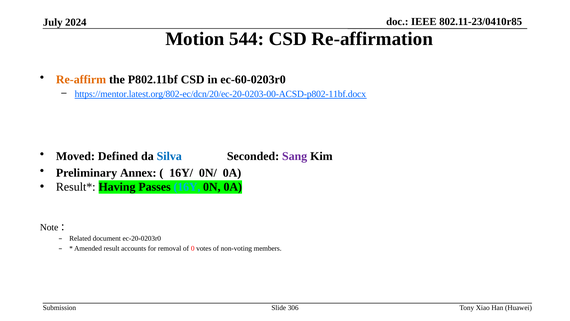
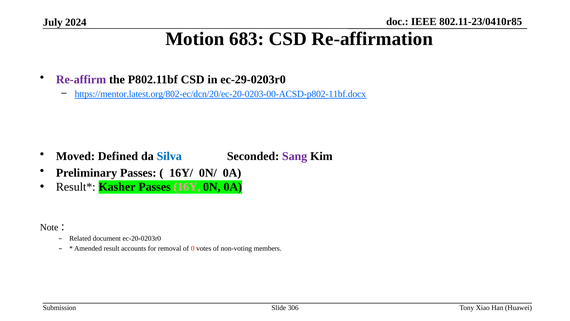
544: 544 -> 683
Re-affirm colour: orange -> purple
ec-60-0203r0: ec-60-0203r0 -> ec-29-0203r0
Preliminary Annex: Annex -> Passes
Having: Having -> Kasher
16Y colour: light blue -> pink
